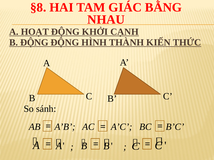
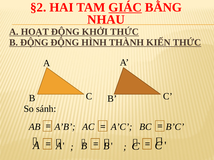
§8: §8 -> §2
GIÁC underline: none -> present
KHỞI CẠNH: CẠNH -> THỨC
